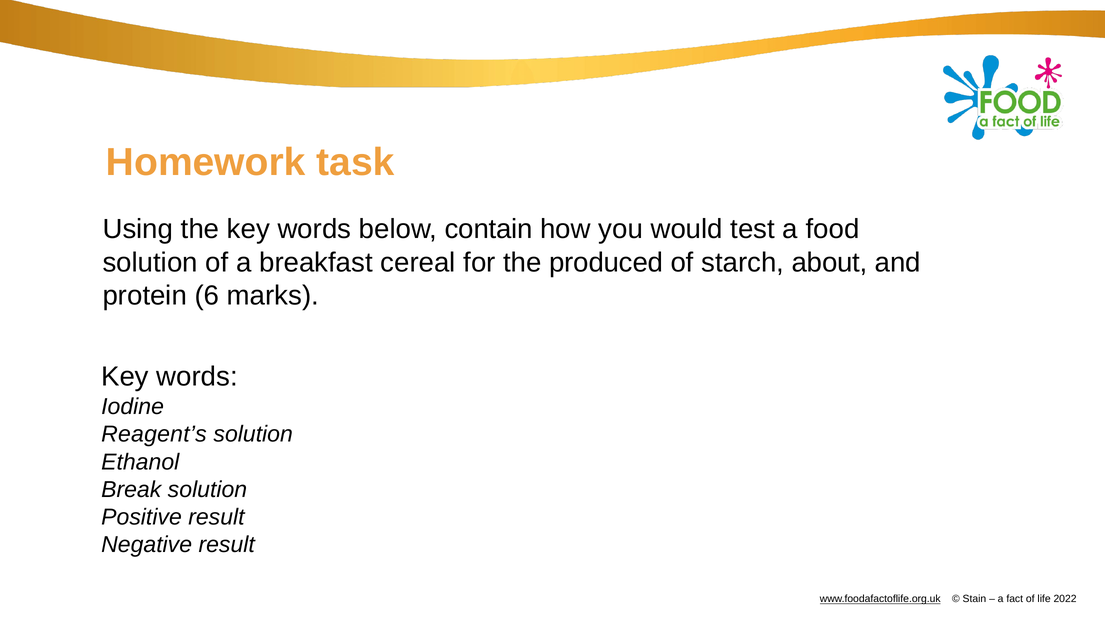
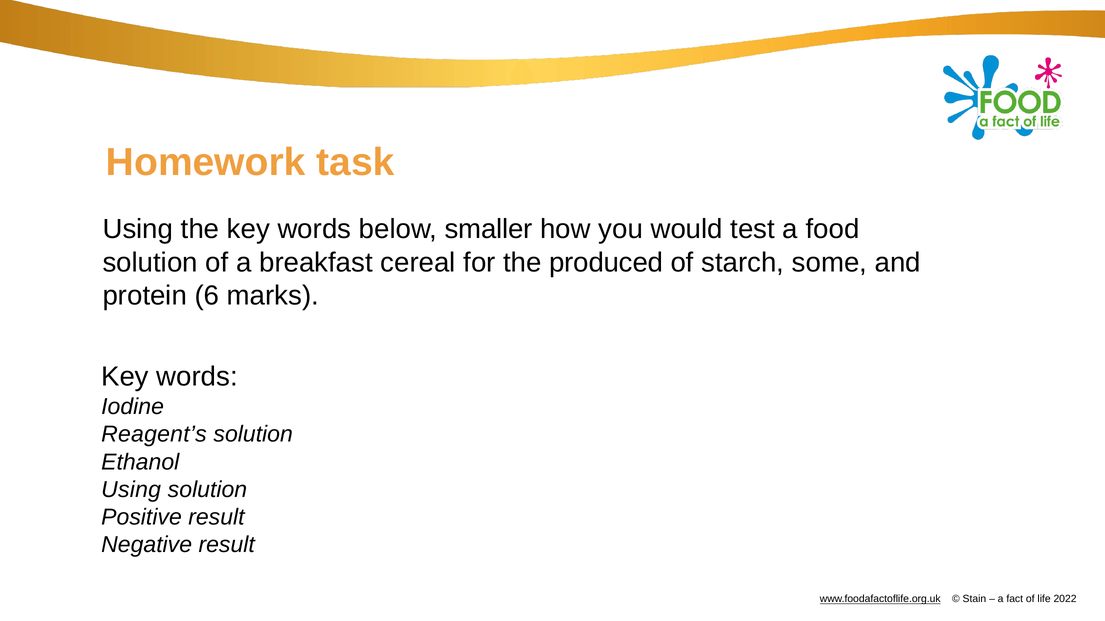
contain: contain -> smaller
about: about -> some
Break at (131, 490): Break -> Using
